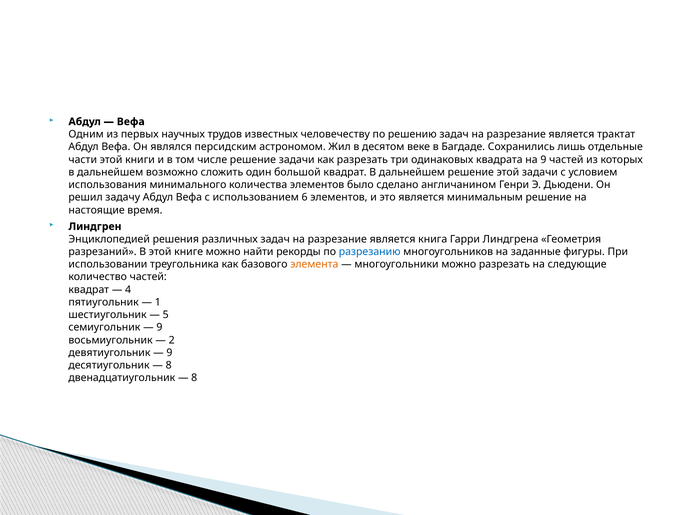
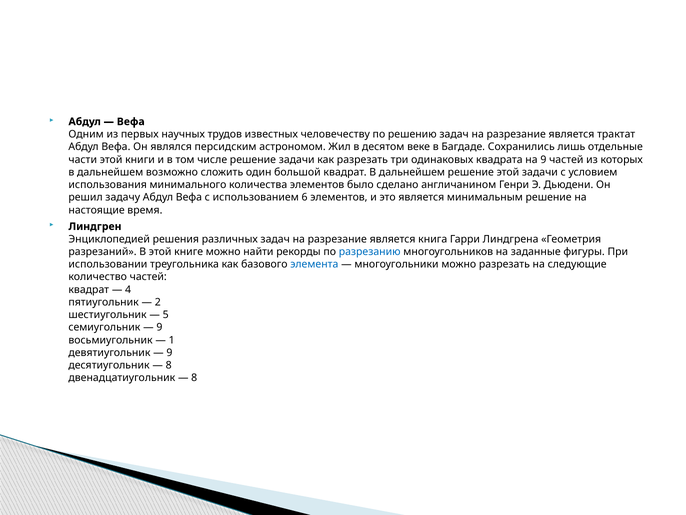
элемента colour: orange -> blue
1: 1 -> 2
2: 2 -> 1
